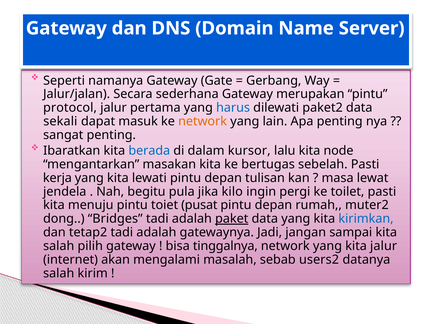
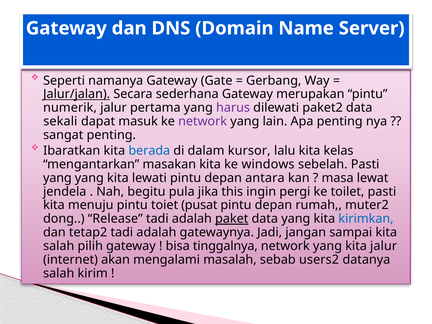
Jalur/jalan underline: none -> present
protocol: protocol -> numerik
harus colour: blue -> purple
network at (203, 121) colour: orange -> purple
node: node -> kelas
bertugas: bertugas -> windows
kerja at (57, 178): kerja -> yang
tulisan: tulisan -> antara
kilo: kilo -> this
Bridges: Bridges -> Release
